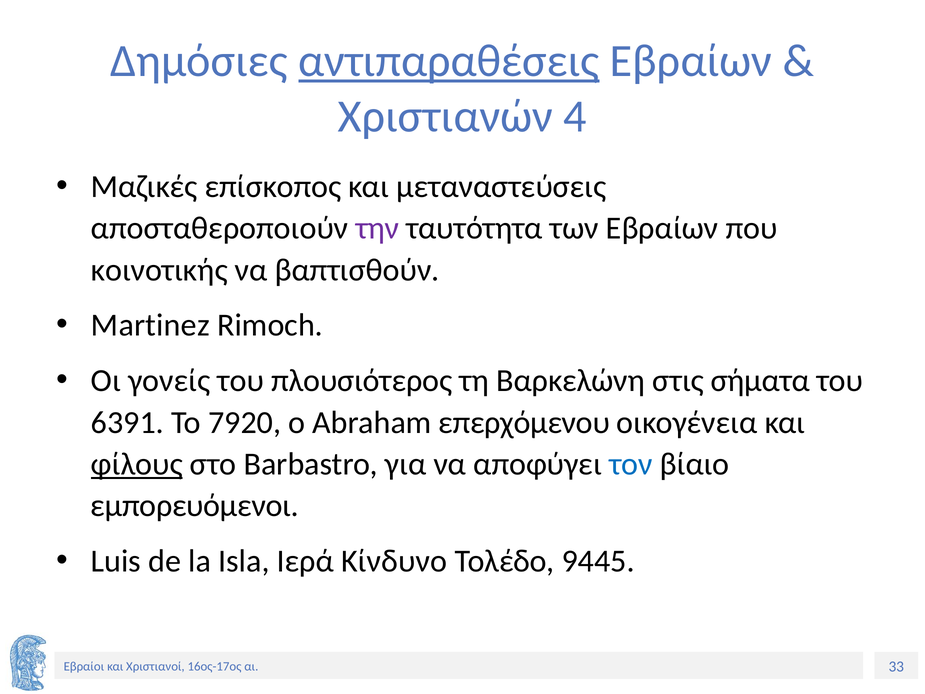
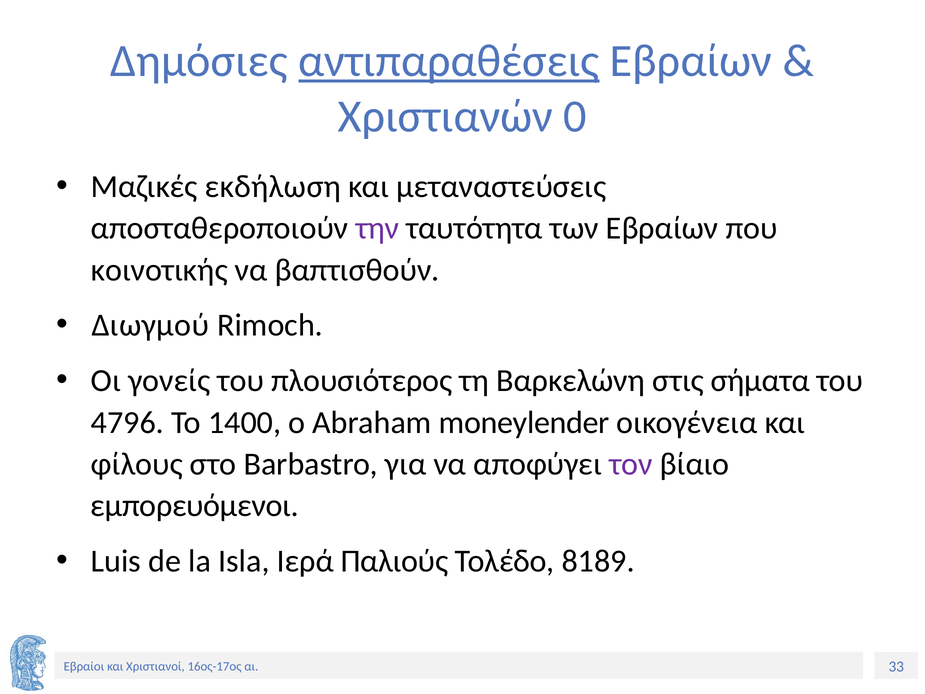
4: 4 -> 0
επίσκοπος: επίσκοπος -> εκδήλωση
Martinez: Martinez -> Διωγμού
6391: 6391 -> 4796
7920: 7920 -> 1400
επερχόμενου: επερχόμενου -> moneylender
φίλους underline: present -> none
τον colour: blue -> purple
Κίνδυνο: Κίνδυνο -> Παλιούς
9445: 9445 -> 8189
